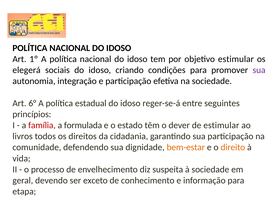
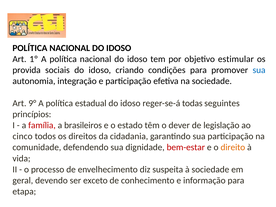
elegerá: elegerá -> provida
sua at (259, 70) colour: purple -> blue
6°: 6° -> 9°
entre: entre -> todas
formulada: formulada -> brasileiros
de estimular: estimular -> legislação
livros: livros -> cinco
bem-estar colour: orange -> red
